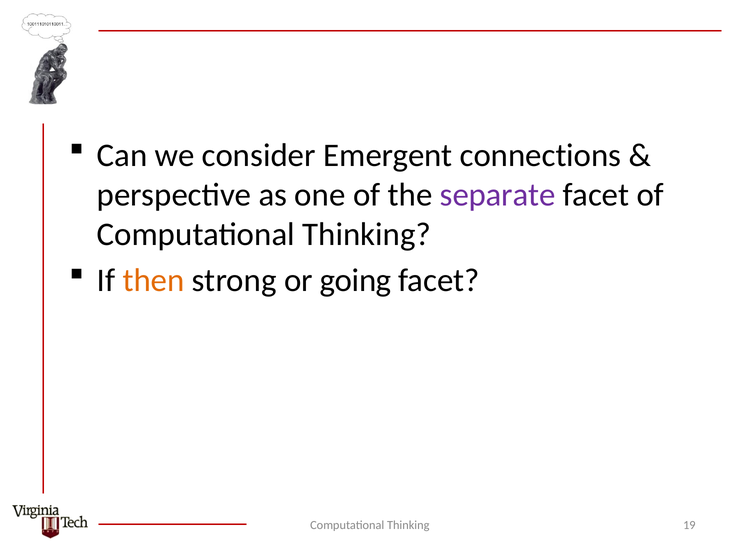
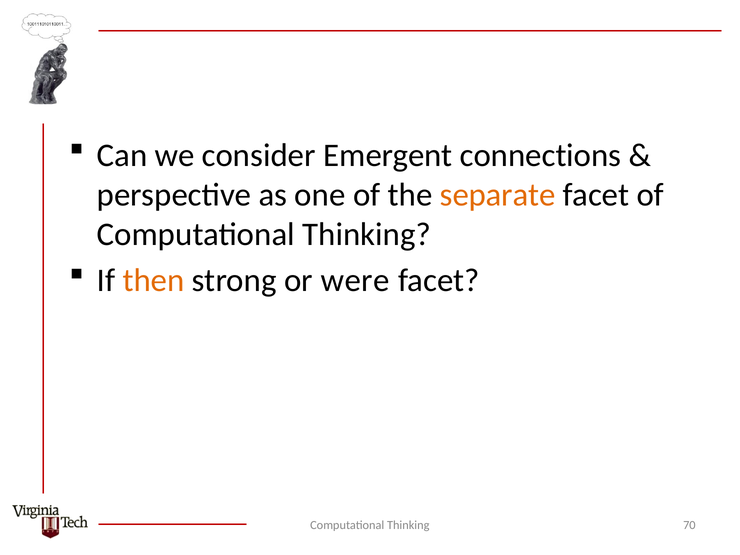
separate colour: purple -> orange
going: going -> were
19: 19 -> 70
